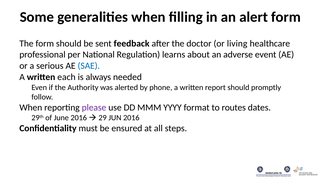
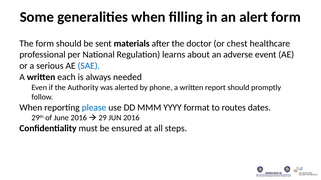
feedback: feedback -> materials
living: living -> chest
please colour: purple -> blue
